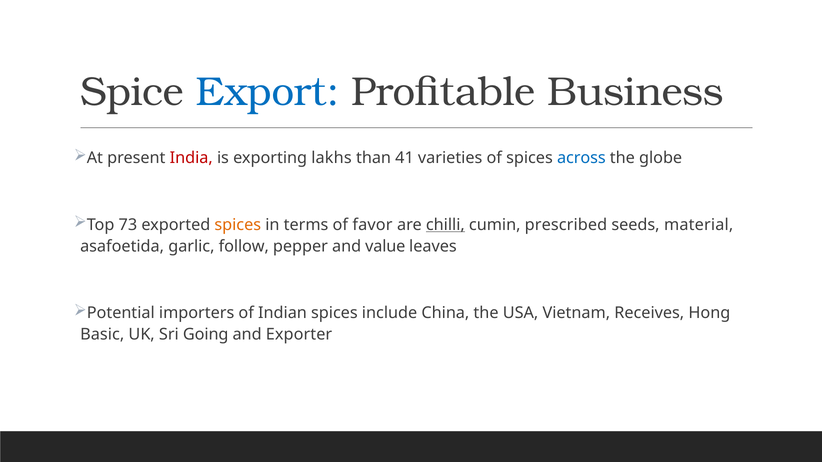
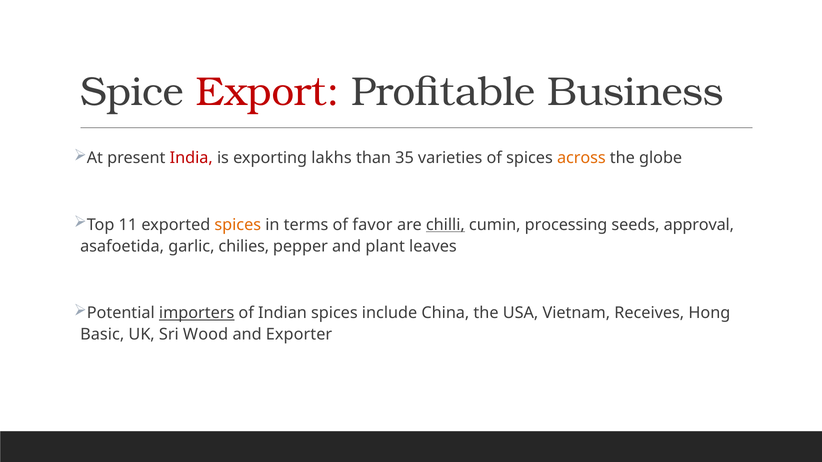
Export colour: blue -> red
41: 41 -> 35
across colour: blue -> orange
73: 73 -> 11
prescribed: prescribed -> processing
material: material -> approval
follow: follow -> chilies
value: value -> plant
importers underline: none -> present
Going: Going -> Wood
